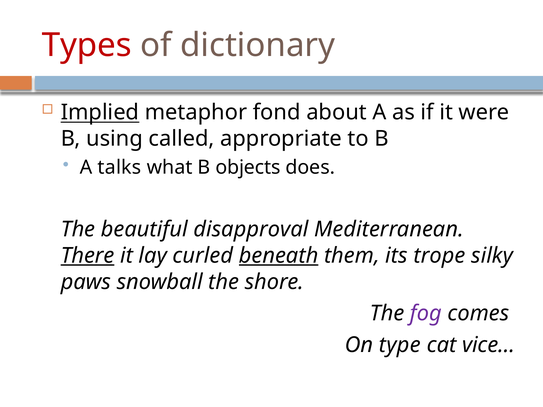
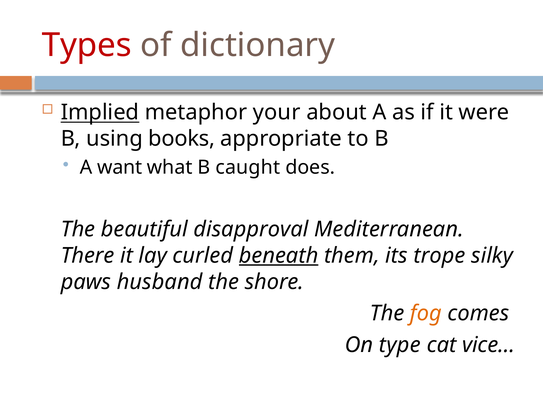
fond: fond -> your
called: called -> books
talks: talks -> want
objects: objects -> caught
There underline: present -> none
snowball: snowball -> husband
fog colour: purple -> orange
